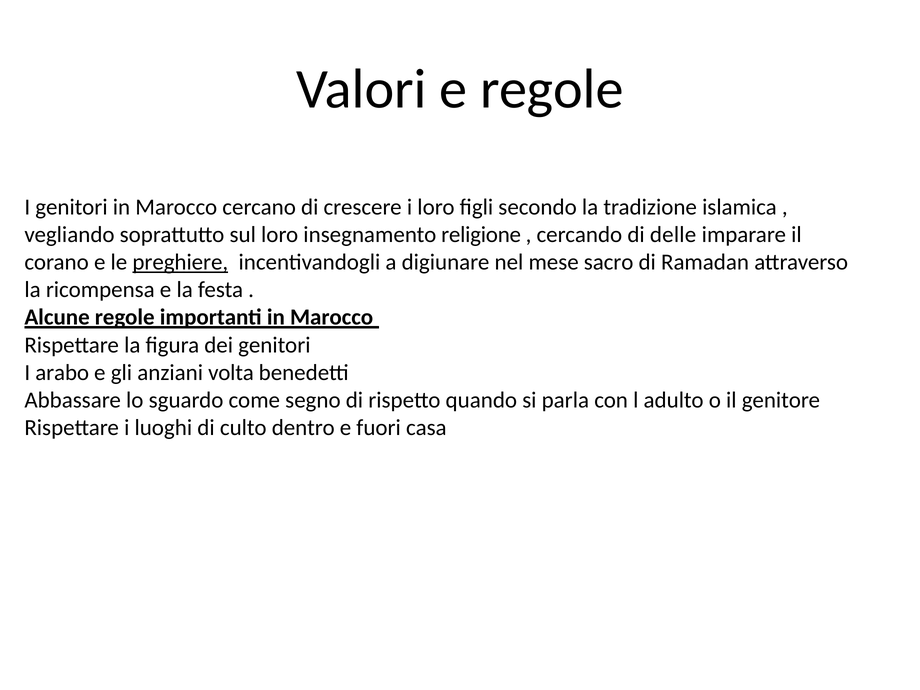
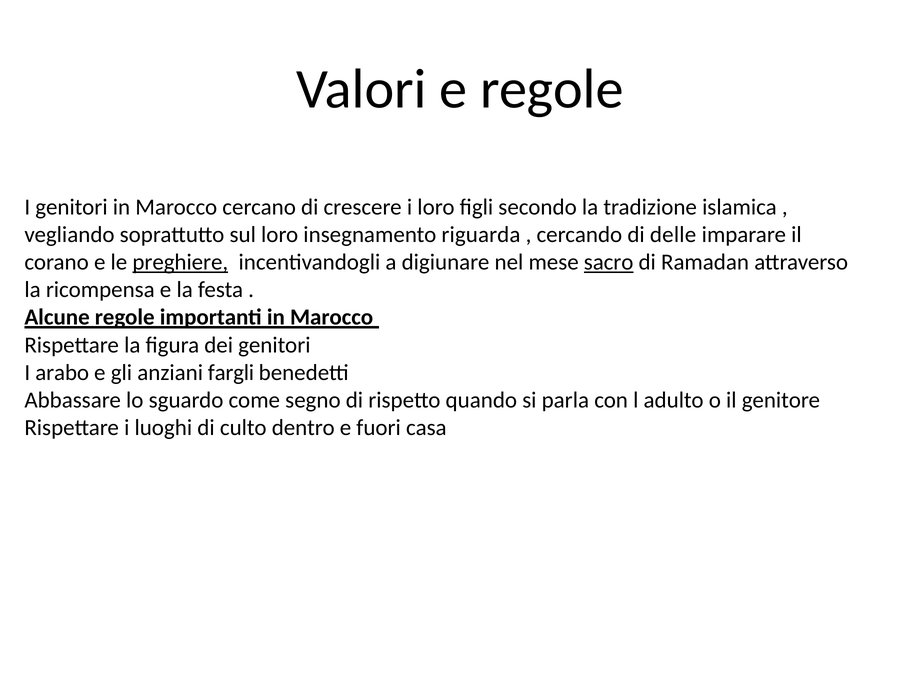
religione: religione -> riguarda
sacro underline: none -> present
volta: volta -> fargli
